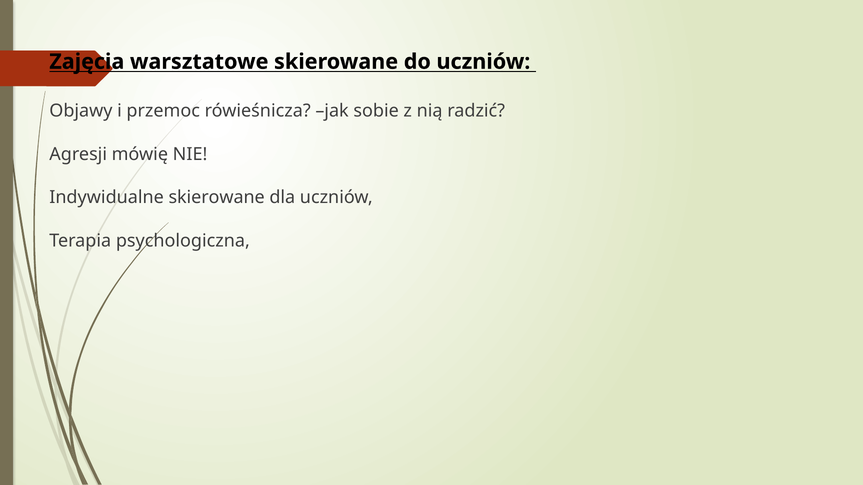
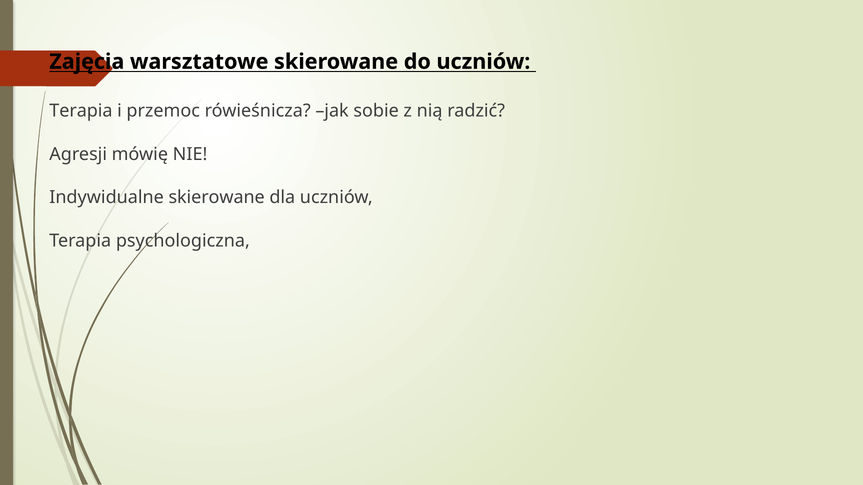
Objawy at (81, 111): Objawy -> Terapia
